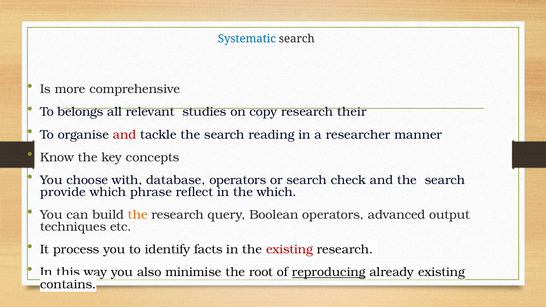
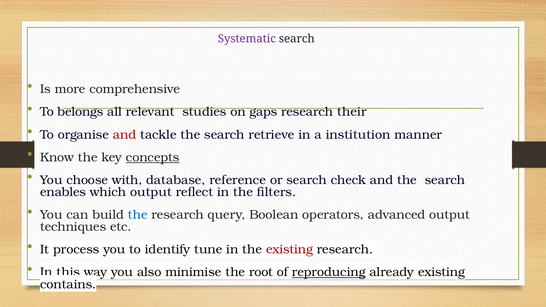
Systematic colour: blue -> purple
copy: copy -> gaps
reading: reading -> retrieve
researcher: researcher -> institution
concepts underline: none -> present
database operators: operators -> reference
provide: provide -> enables
which phrase: phrase -> output
the which: which -> filters
the at (138, 215) colour: orange -> blue
facts: facts -> tune
